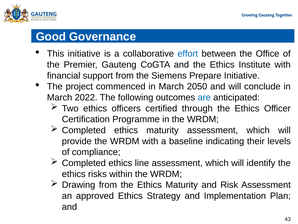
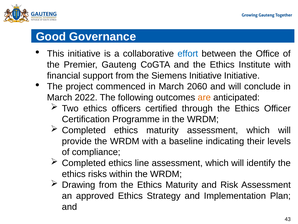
Siemens Prepare: Prepare -> Initiative
2050: 2050 -> 2060
are colour: blue -> orange
